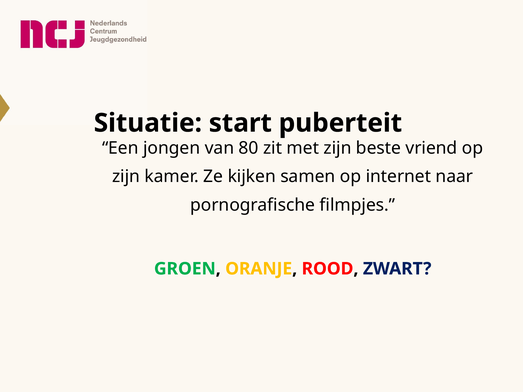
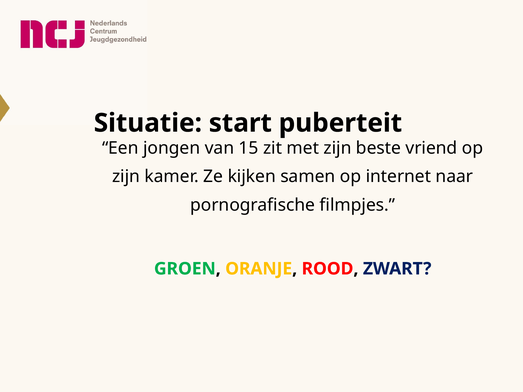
80: 80 -> 15
